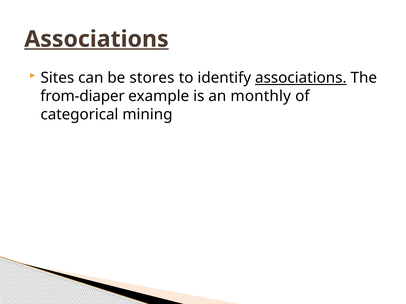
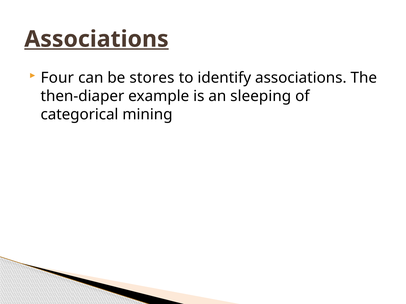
Sites: Sites -> Four
associations at (301, 78) underline: present -> none
from-diaper: from-diaper -> then-diaper
monthly: monthly -> sleeping
